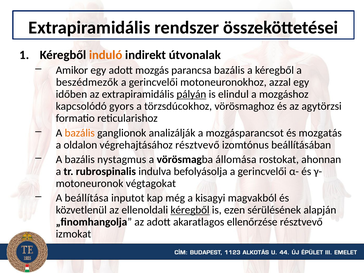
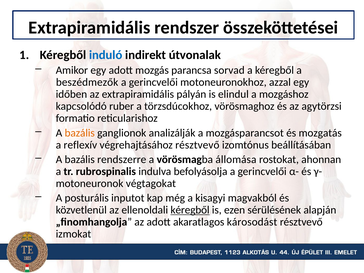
induló colour: orange -> blue
parancsa bazális: bazális -> sorvad
pályán underline: present -> none
gyors: gyors -> ruber
oldalon: oldalon -> reflexív
nystagmus: nystagmus -> rendszerre
beállítása: beállítása -> posturális
ellenőrzése: ellenőrzése -> károsodást
